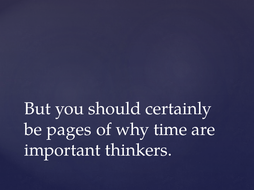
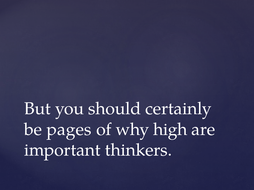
time: time -> high
